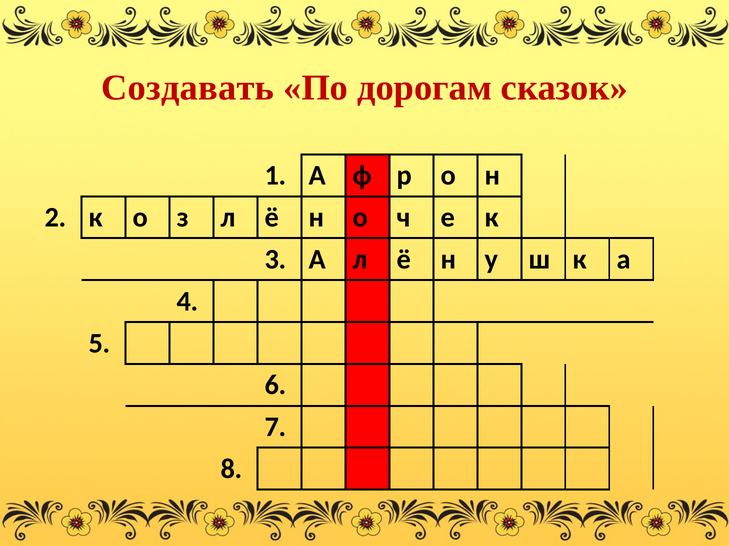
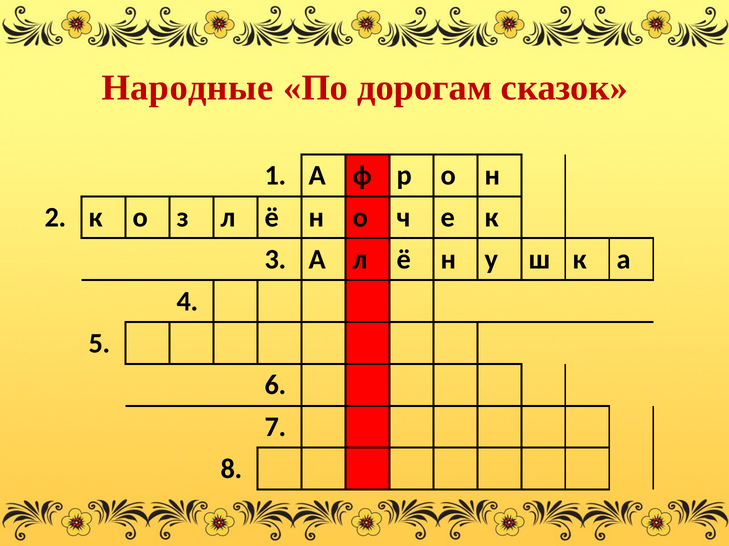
Создавать: Создавать -> Народные
